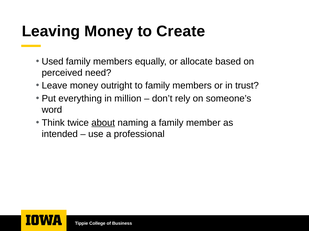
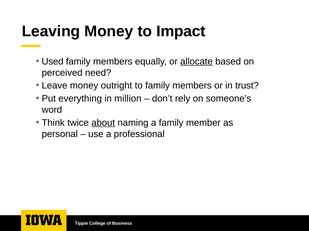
Create: Create -> Impact
allocate underline: none -> present
intended: intended -> personal
